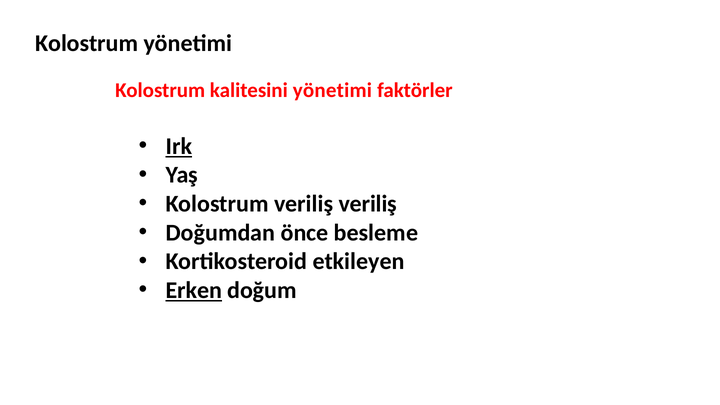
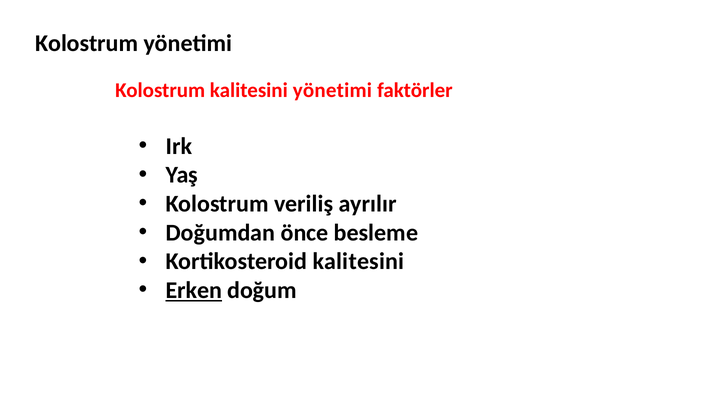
Irk underline: present -> none
veriliş veriliş: veriliş -> ayrılır
Kortikosteroid etkileyen: etkileyen -> kalitesini
